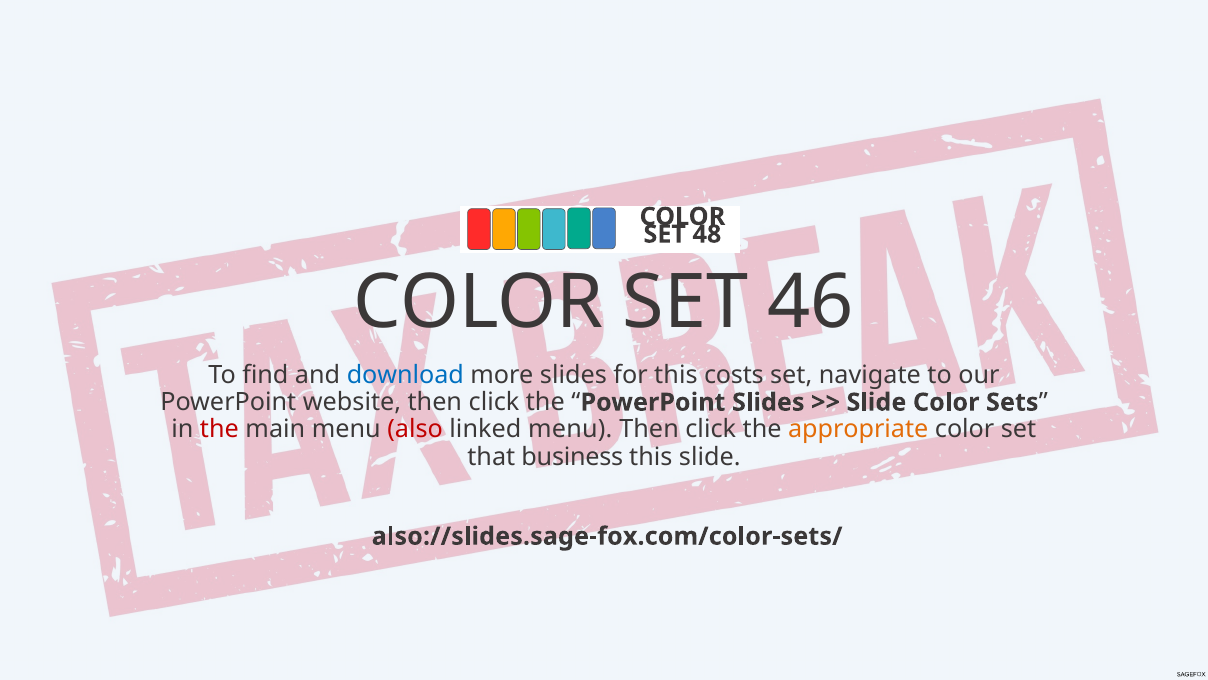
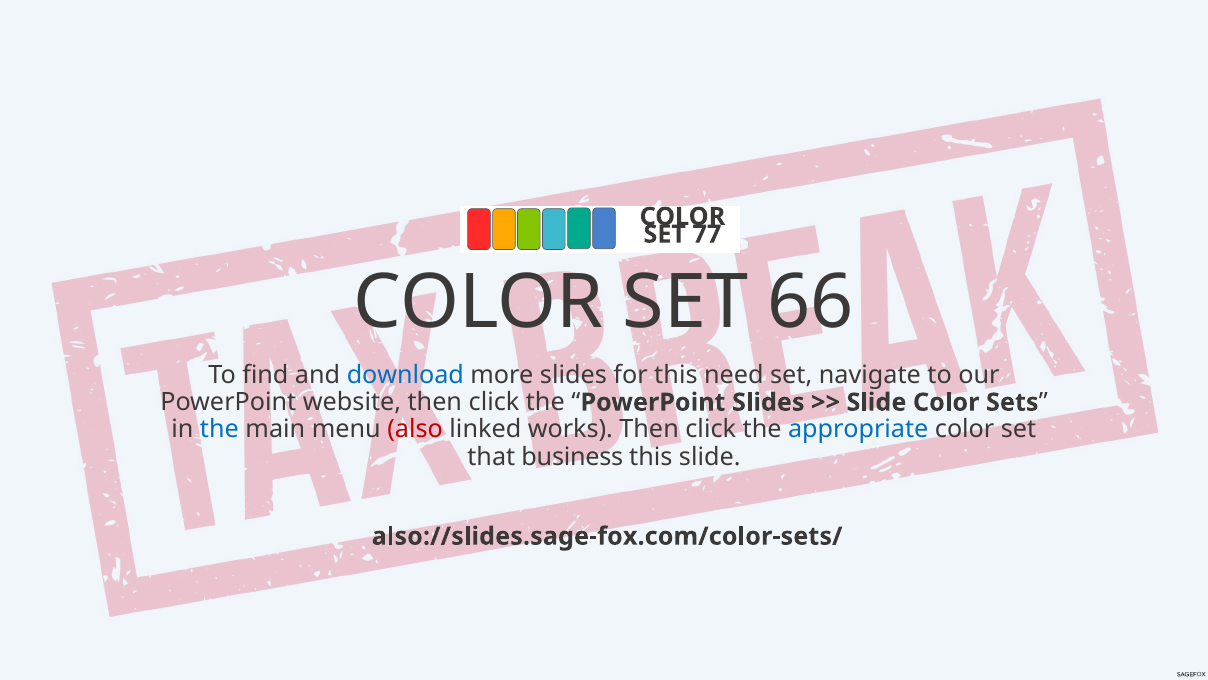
48: 48 -> 77
46: 46 -> 66
costs: costs -> need
the at (219, 429) colour: red -> blue
linked menu: menu -> works
appropriate colour: orange -> blue
